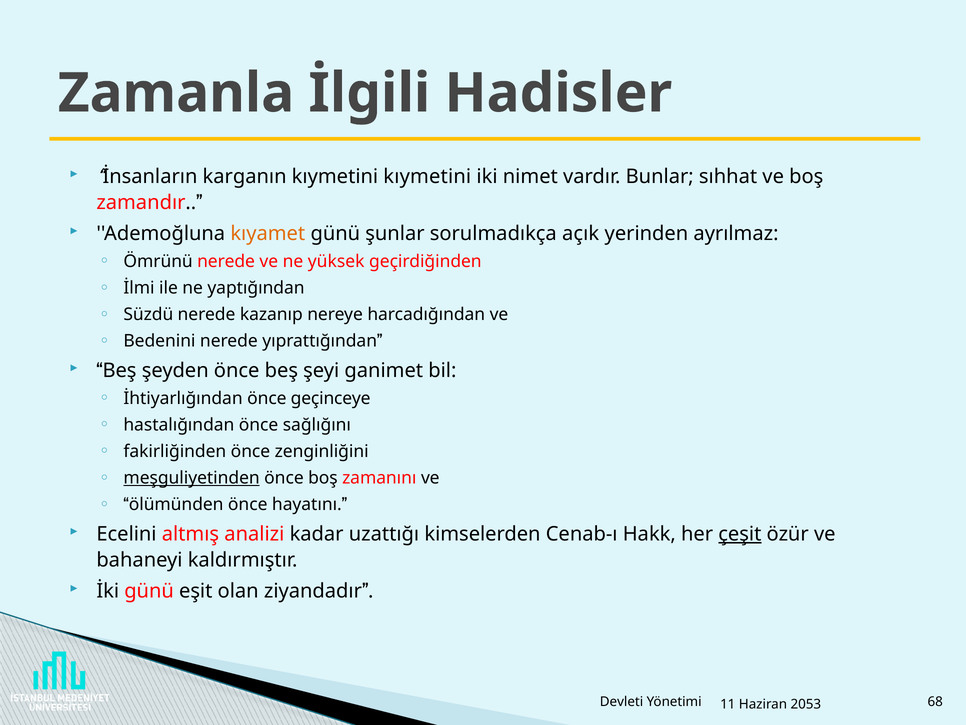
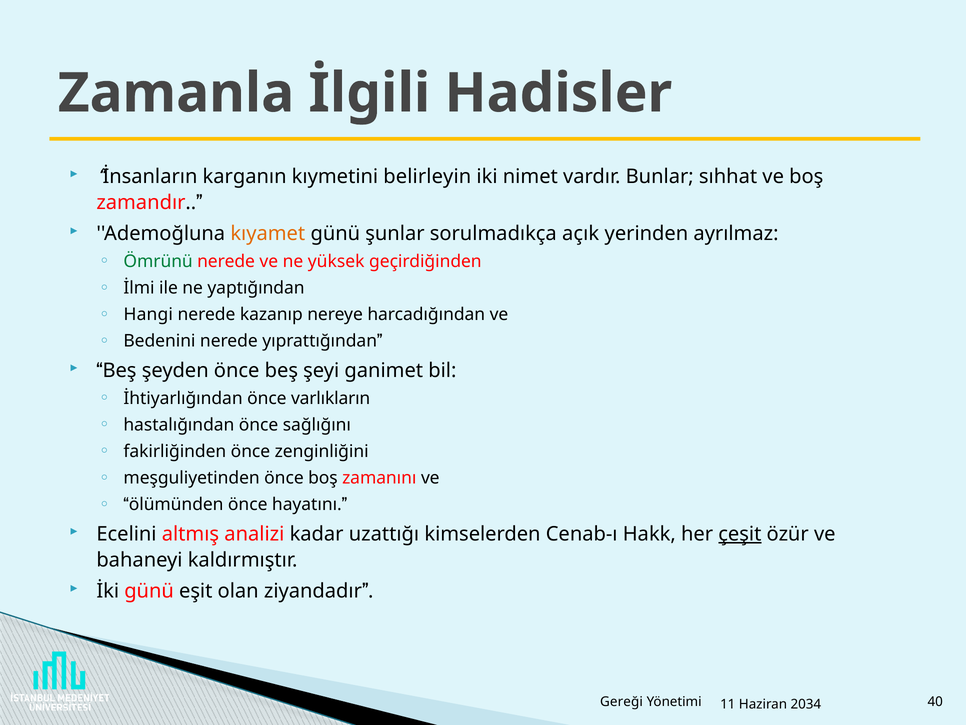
kıymetini kıymetini: kıymetini -> belirleyin
Ömrünü colour: black -> green
Süzdü: Süzdü -> Hangi
geçinceye: geçinceye -> varlıkların
meşguliyetinden underline: present -> none
Devleti: Devleti -> Gereği
68: 68 -> 40
2053: 2053 -> 2034
